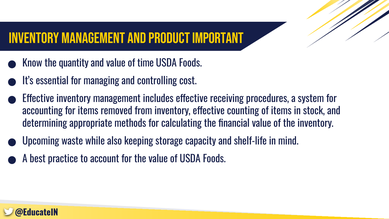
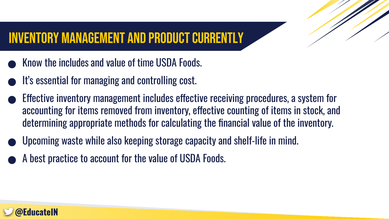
important: important -> currently
the quantity: quantity -> includes
